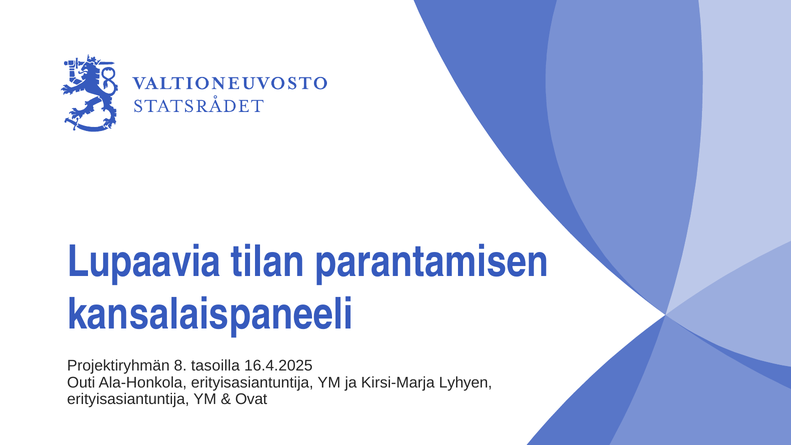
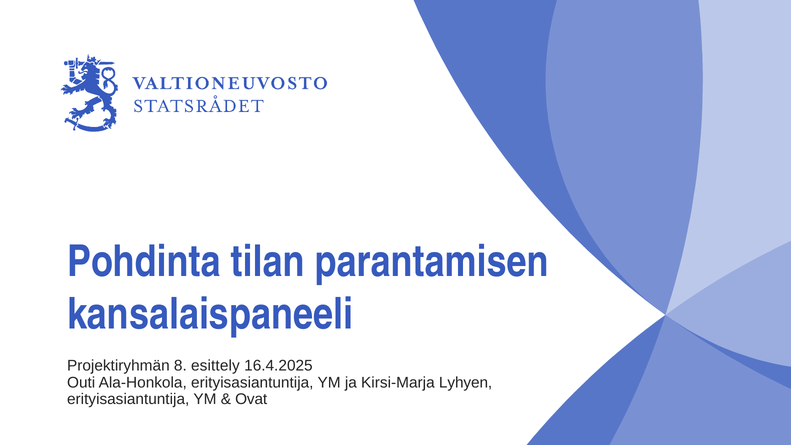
Lupaavia: Lupaavia -> Pohdinta
tasoilla: tasoilla -> esittely
